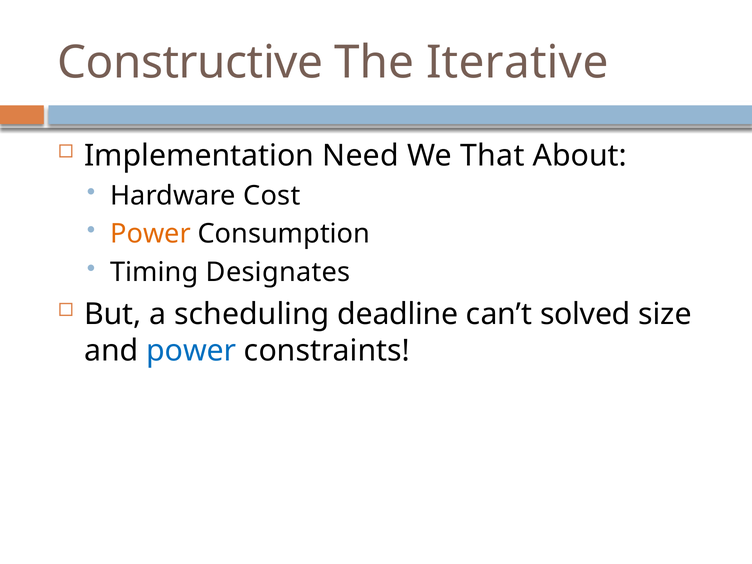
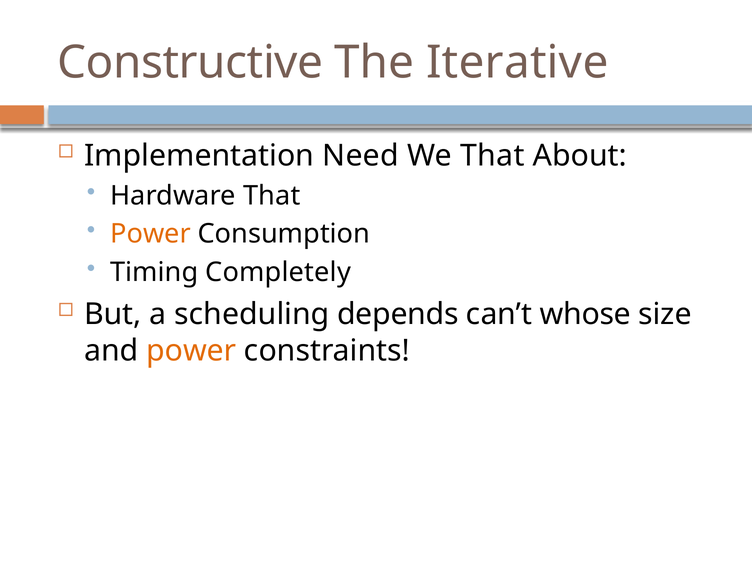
Hardware Cost: Cost -> That
Designates: Designates -> Completely
deadline: deadline -> depends
solved: solved -> whose
power at (191, 351) colour: blue -> orange
